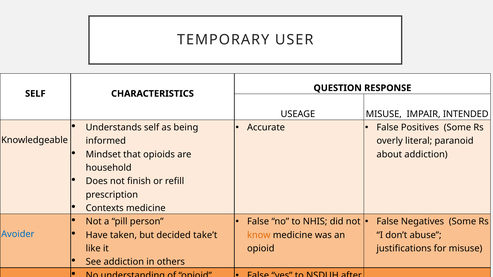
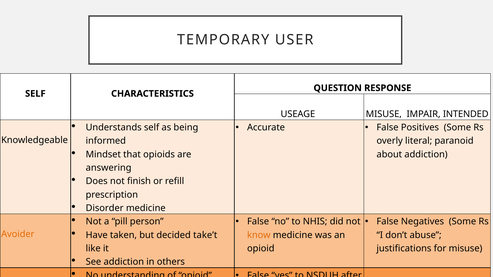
household: household -> answering
Contexts: Contexts -> Disorder
Avoider colour: blue -> orange
